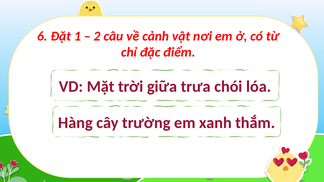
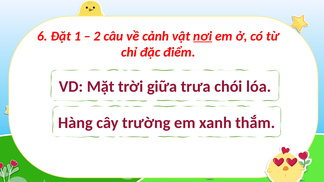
nơi underline: none -> present
